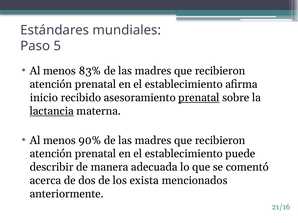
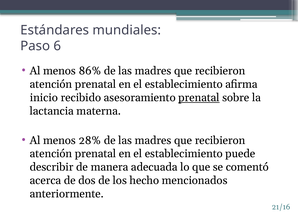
5: 5 -> 6
83%: 83% -> 86%
lactancia underline: present -> none
90%: 90% -> 28%
exista: exista -> hecho
